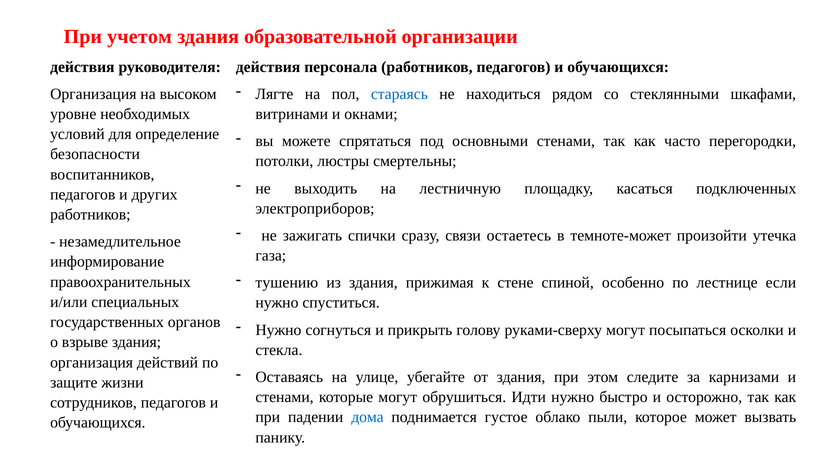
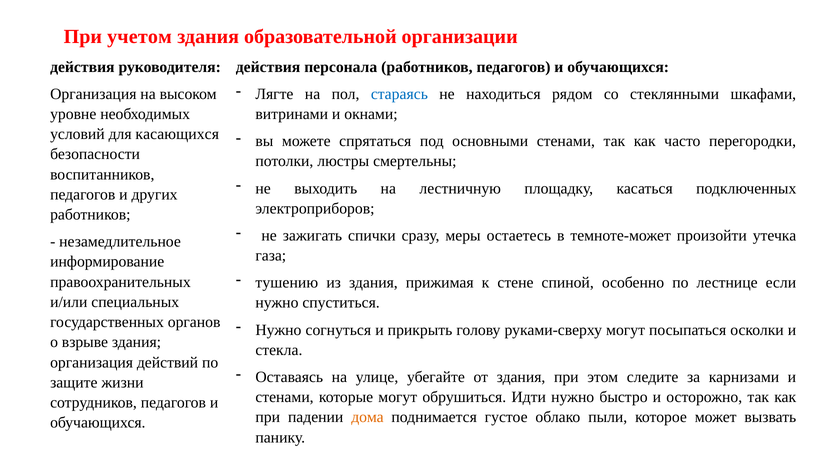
определение: определение -> касающихся
связи: связи -> меры
дома colour: blue -> orange
